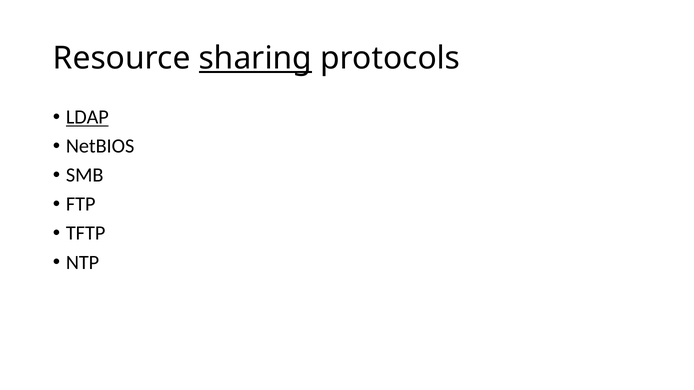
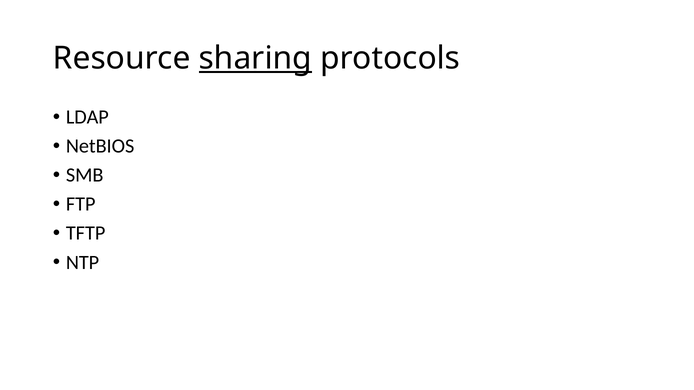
LDAP underline: present -> none
